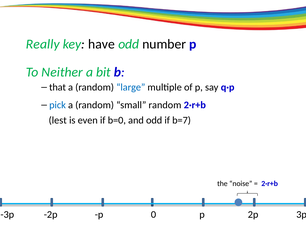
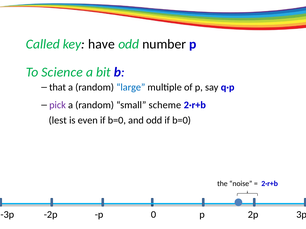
Really: Really -> Called
Neither: Neither -> Science
pick colour: blue -> purple
small random: random -> scheme
odd if b=7: b=7 -> b=0
